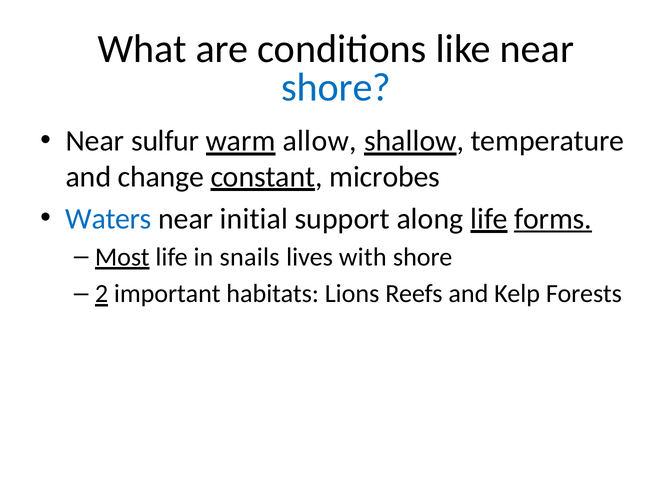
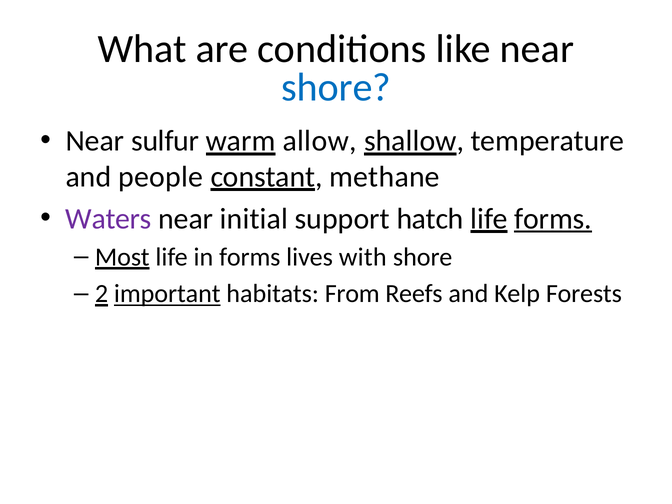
change: change -> people
microbes: microbes -> methane
Waters colour: blue -> purple
along: along -> hatch
in snails: snails -> forms
important underline: none -> present
Lions: Lions -> From
